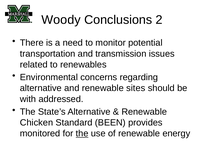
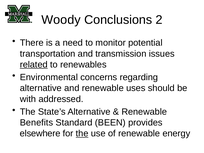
related underline: none -> present
sites: sites -> uses
Chicken: Chicken -> Benefits
monitored: monitored -> elsewhere
